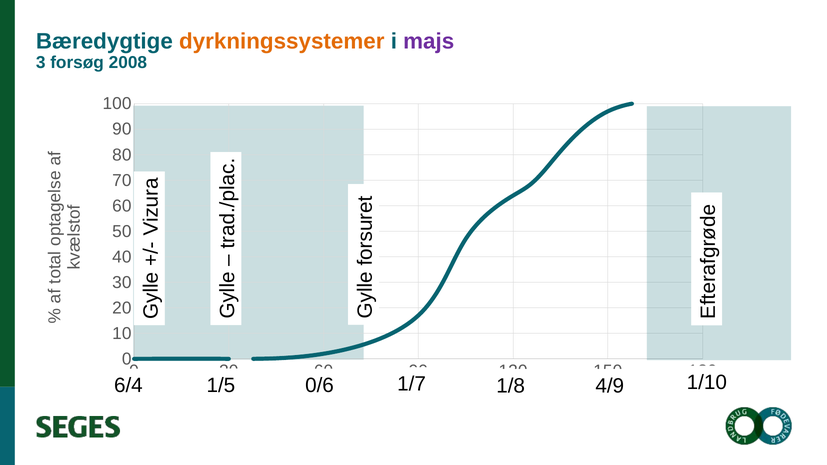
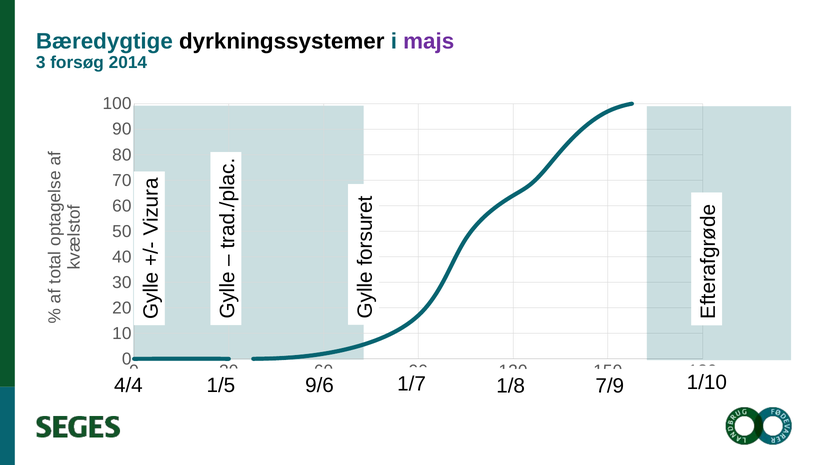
dyrkningssystemer colour: orange -> black
2008: 2008 -> 2014
6/4: 6/4 -> 4/4
0/6: 0/6 -> 9/6
4/9: 4/9 -> 7/9
